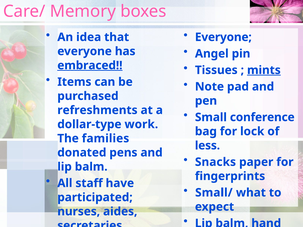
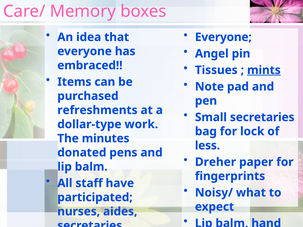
embraced underline: present -> none
Small conference: conference -> secretaries
families: families -> minutes
Snacks: Snacks -> Dreher
Small/: Small/ -> Noisy/
